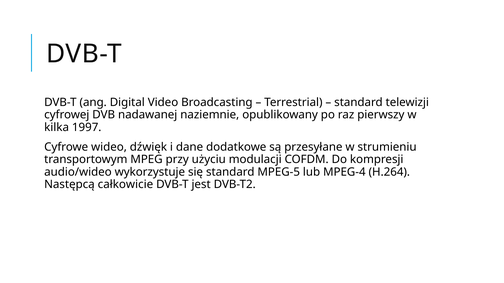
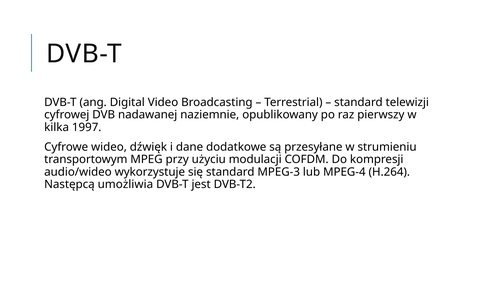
MPEG-5: MPEG-5 -> MPEG-3
całkowicie: całkowicie -> umożliwia
